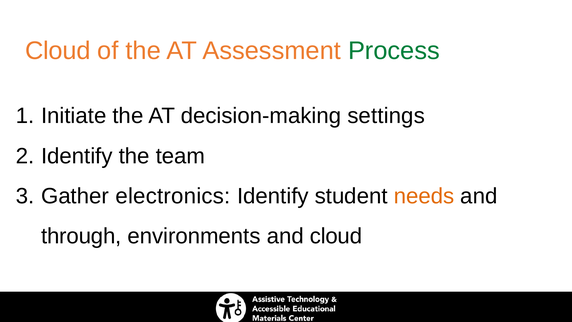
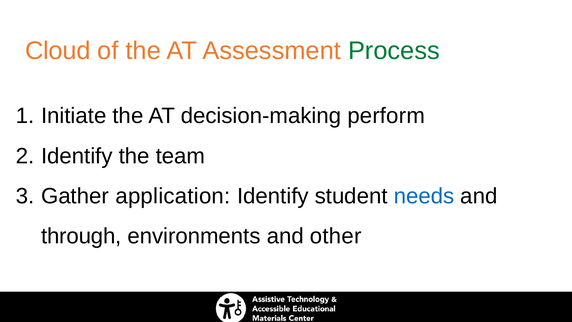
settings: settings -> perform
electronics: electronics -> application
needs colour: orange -> blue
and cloud: cloud -> other
